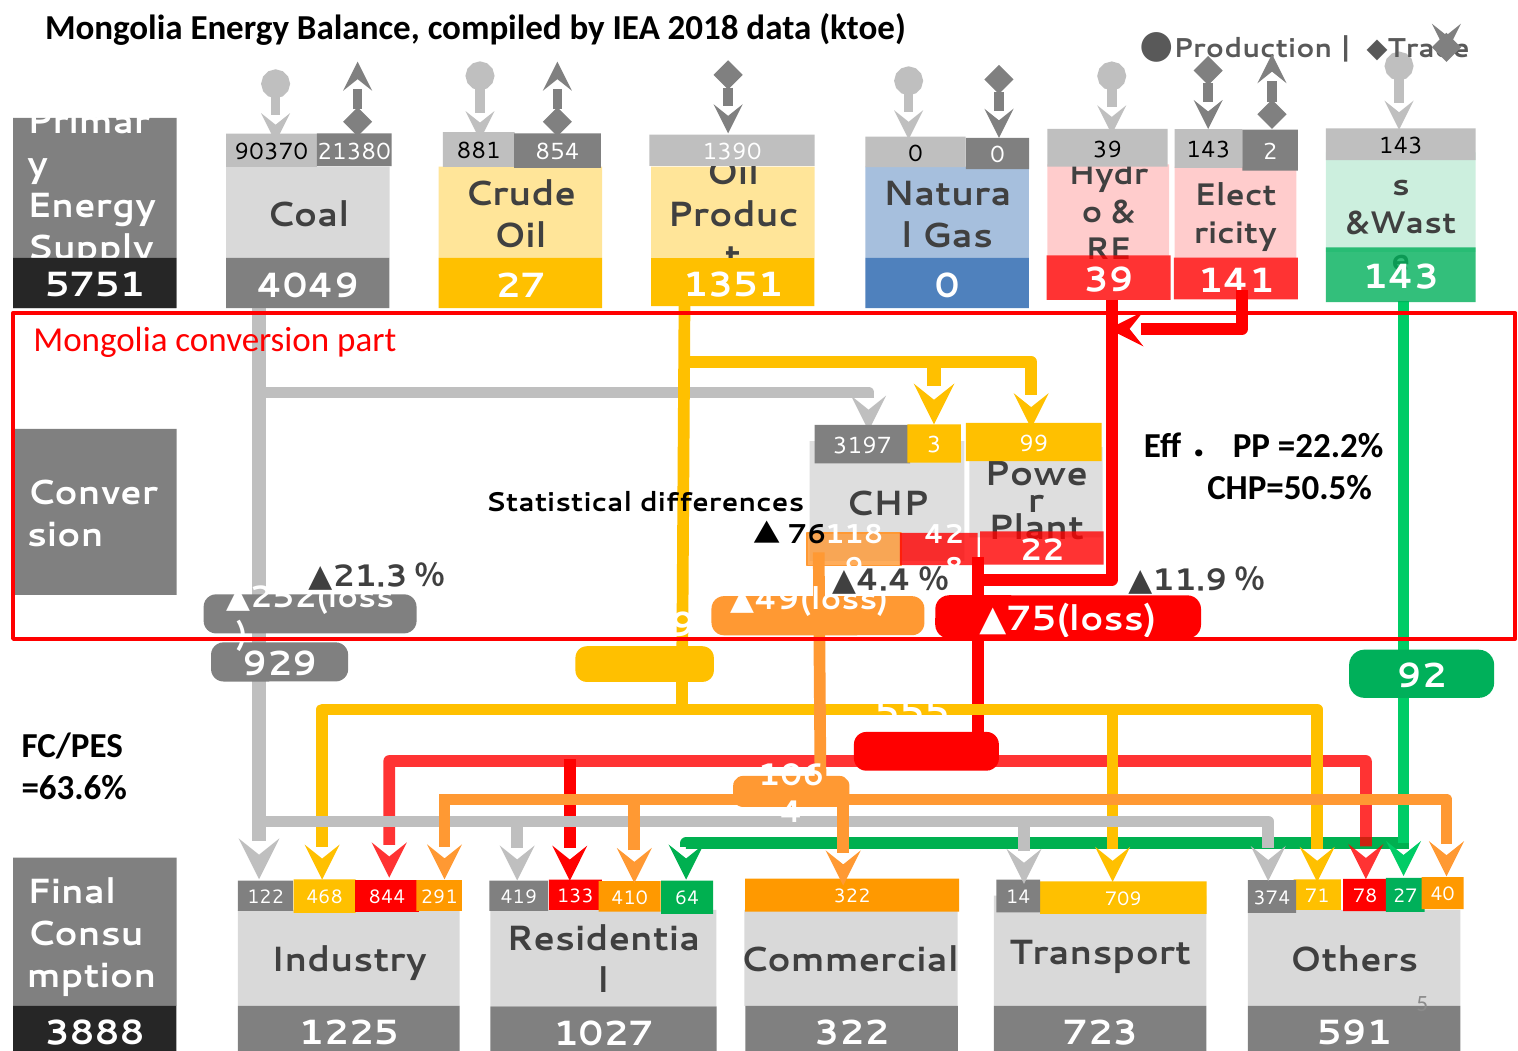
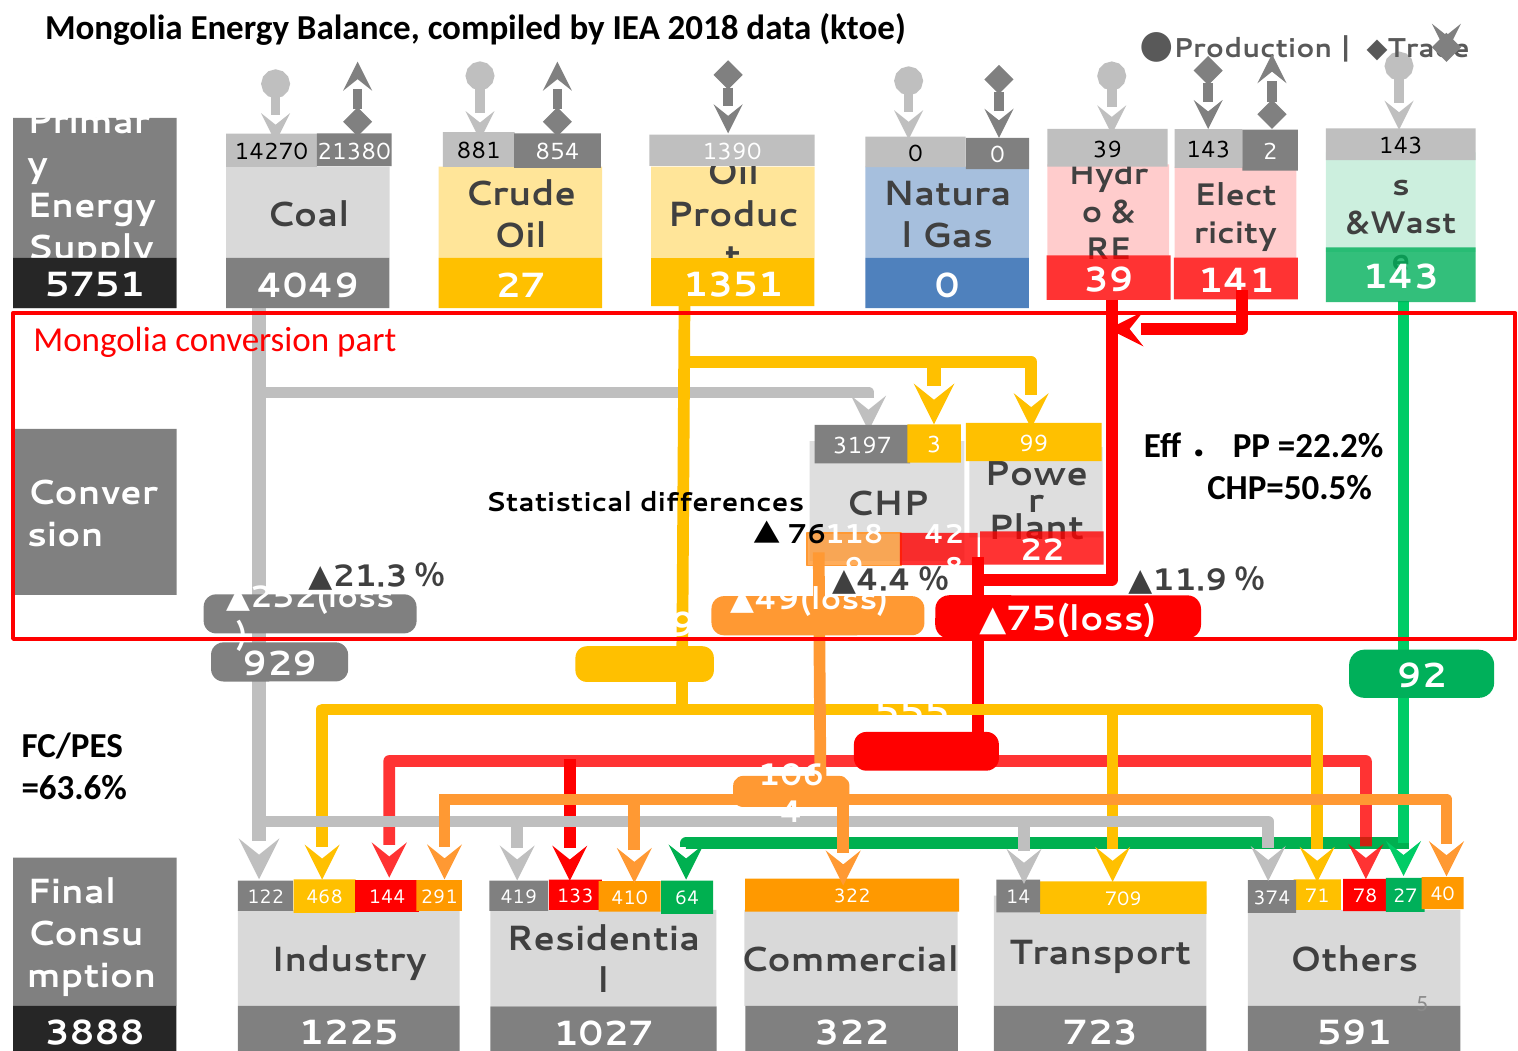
90370: 90370 -> 14270
844: 844 -> 144
